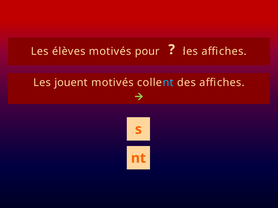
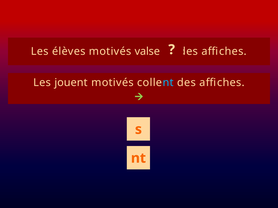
pour: pour -> valse
